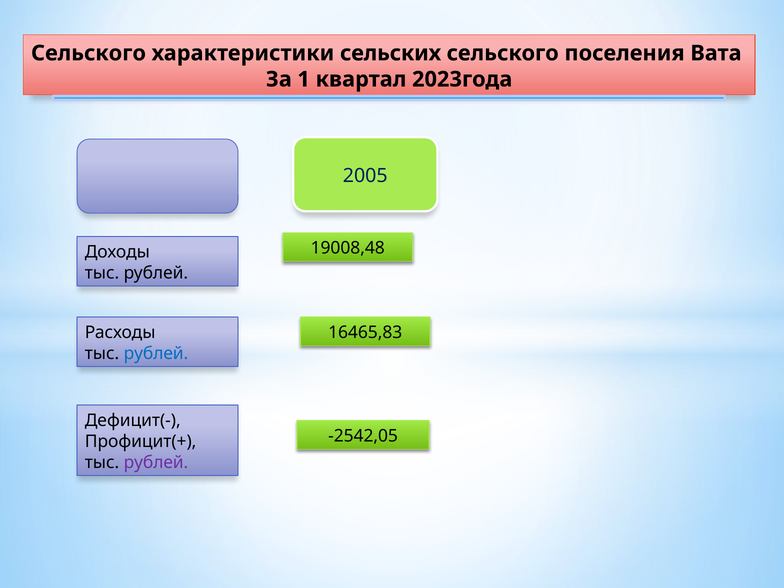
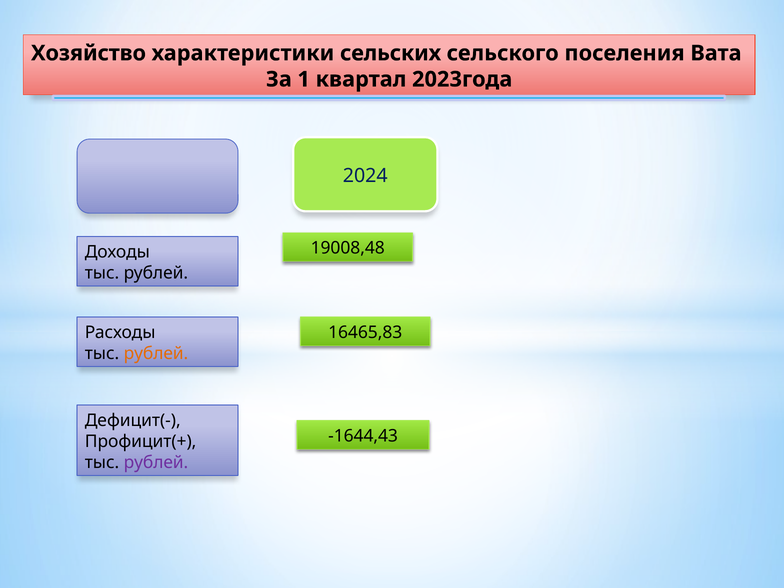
Сельского at (88, 53): Сельского -> Хозяйство
2005: 2005 -> 2024
рублей at (156, 353) colour: blue -> orange
-2542,05: -2542,05 -> -1644,43
